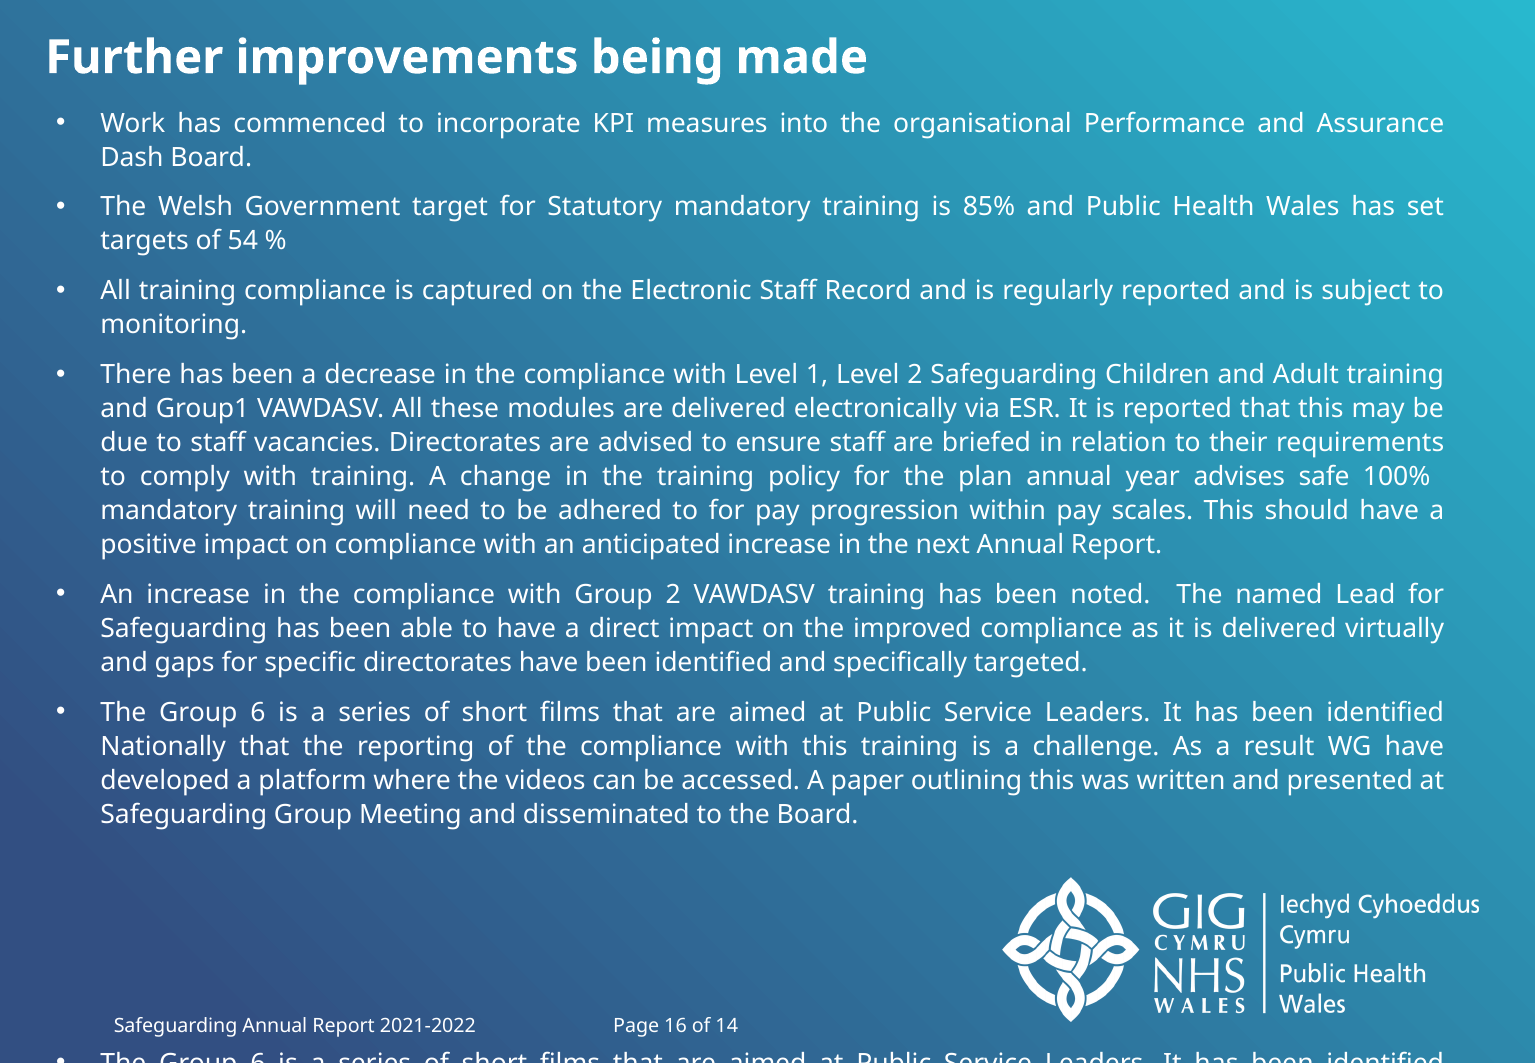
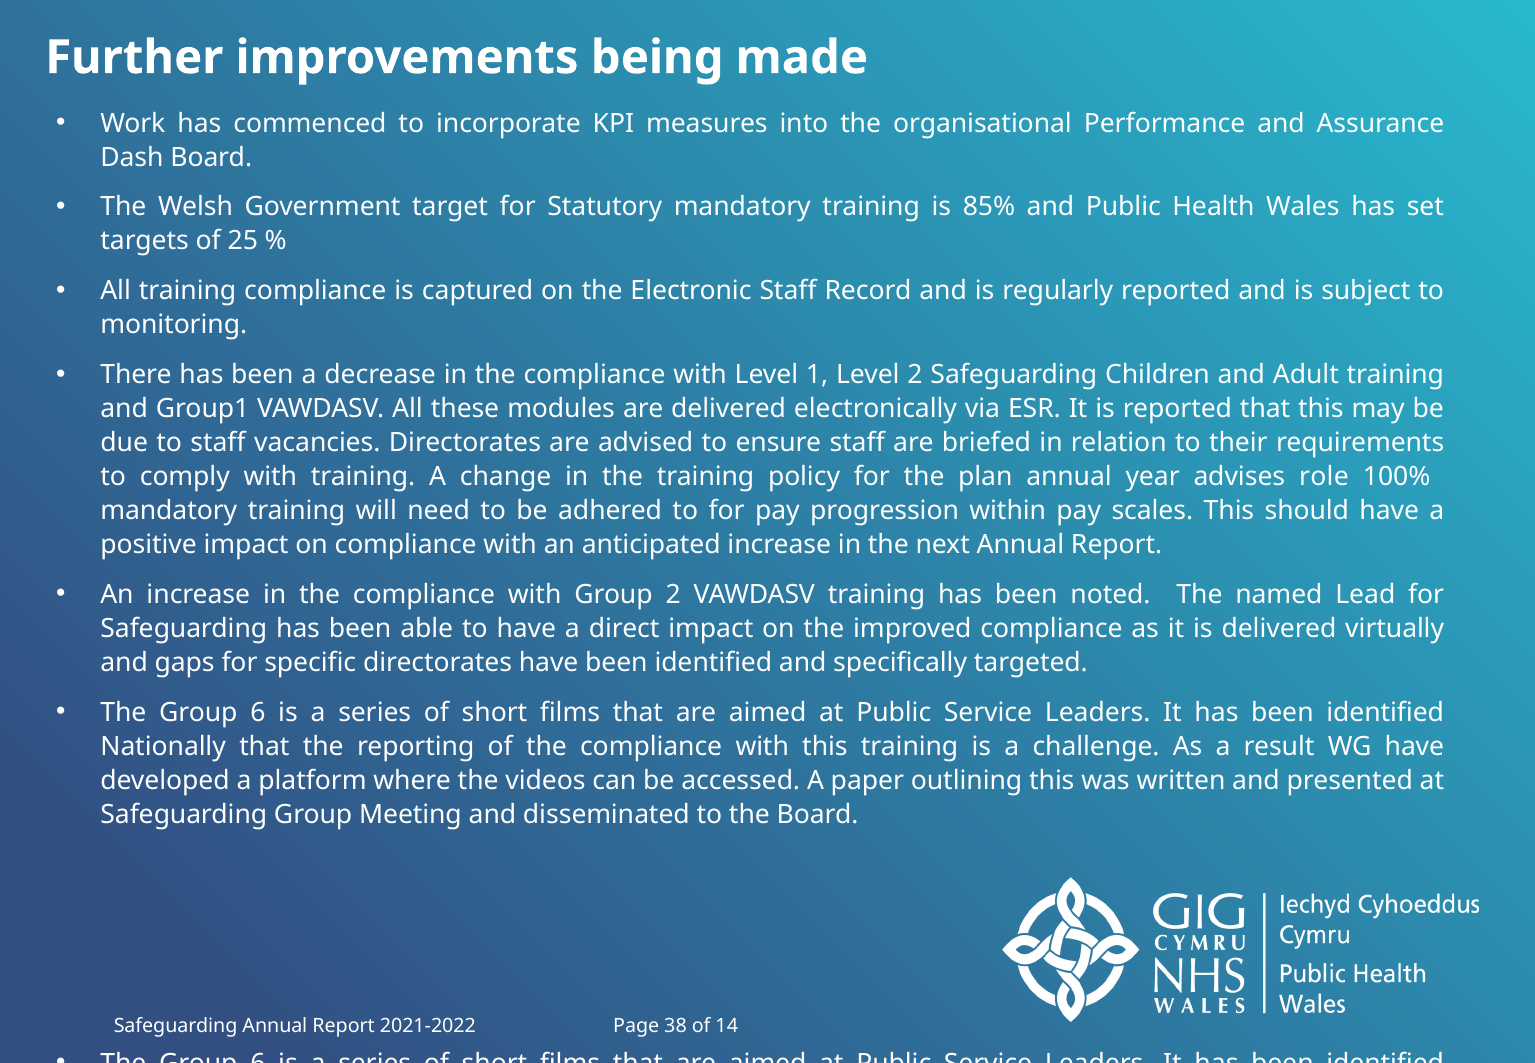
54: 54 -> 25
safe: safe -> role
16: 16 -> 38
